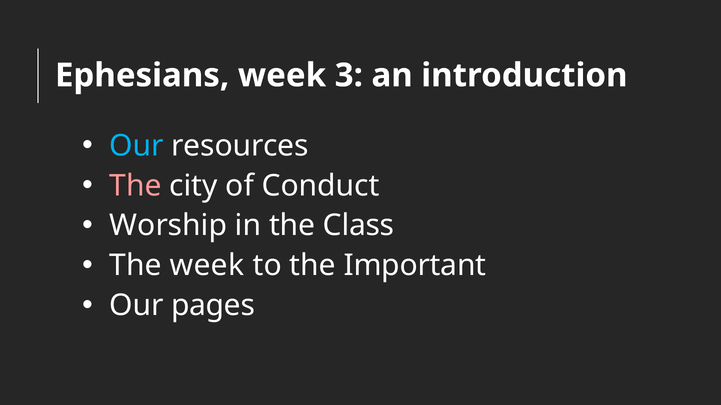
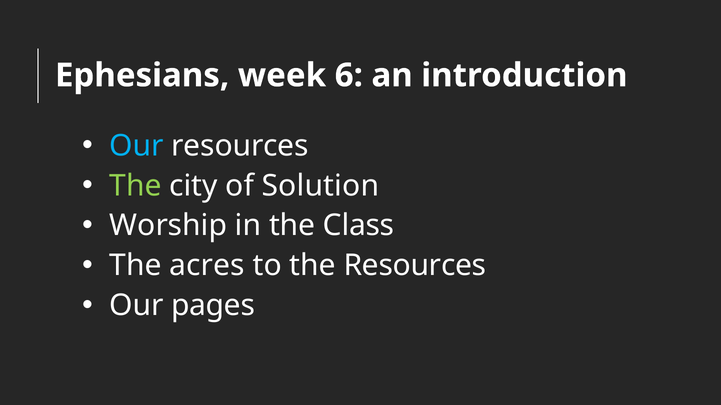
3: 3 -> 6
The at (135, 186) colour: pink -> light green
Conduct: Conduct -> Solution
The week: week -> acres
the Important: Important -> Resources
